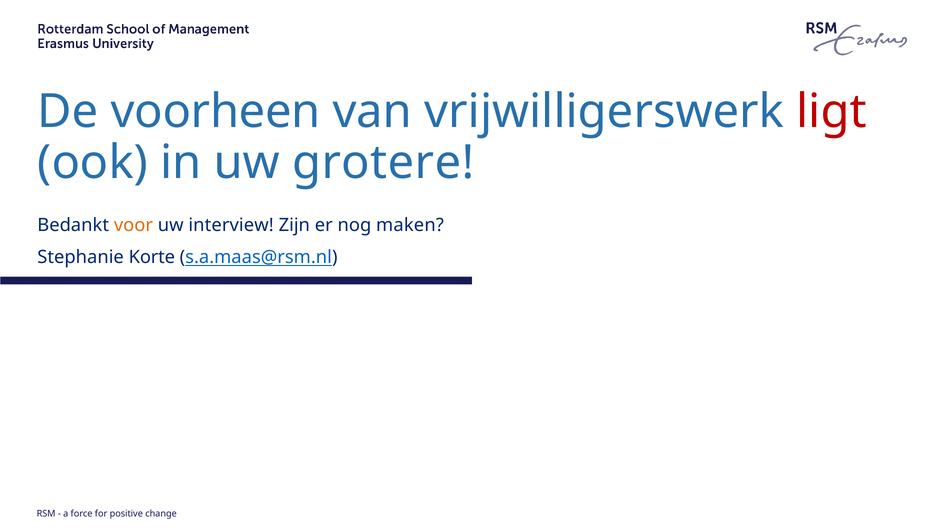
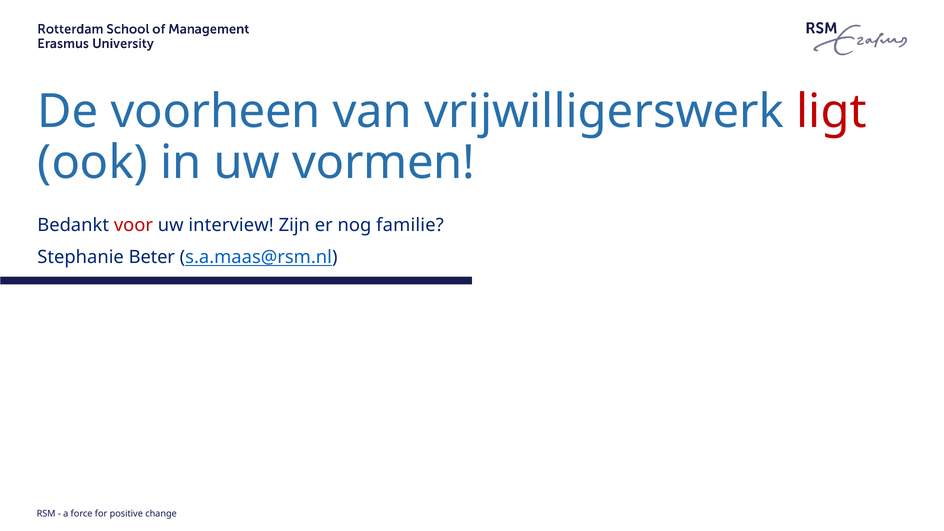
grotere: grotere -> vormen
voor colour: orange -> red
maken: maken -> familie
Korte: Korte -> Beter
